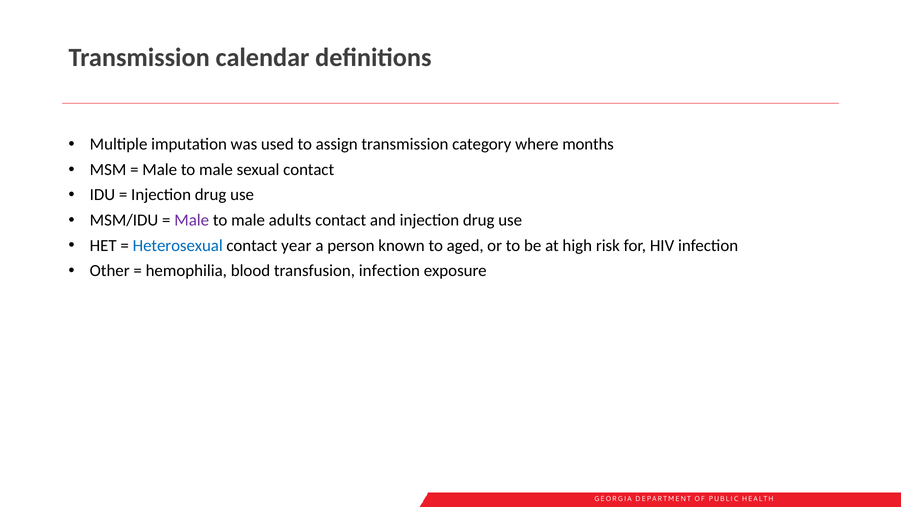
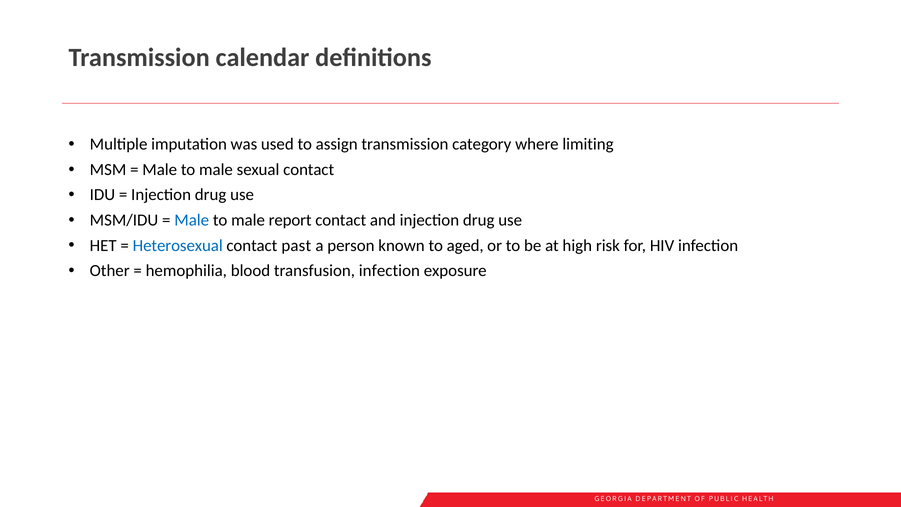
months: months -> limiting
Male at (192, 220) colour: purple -> blue
adults: adults -> report
year: year -> past
